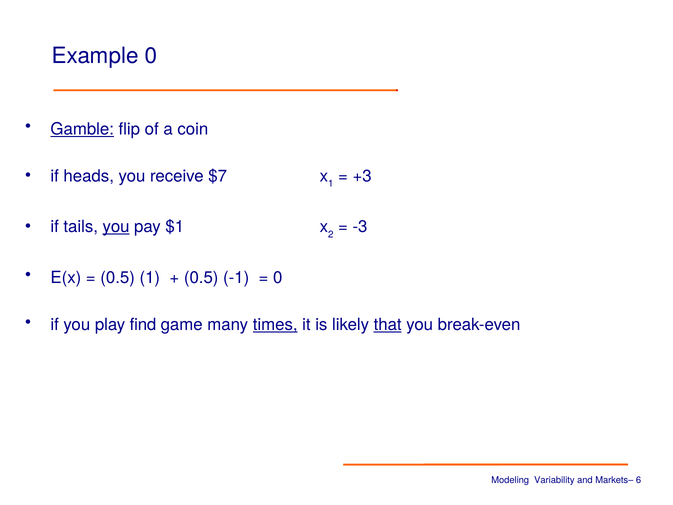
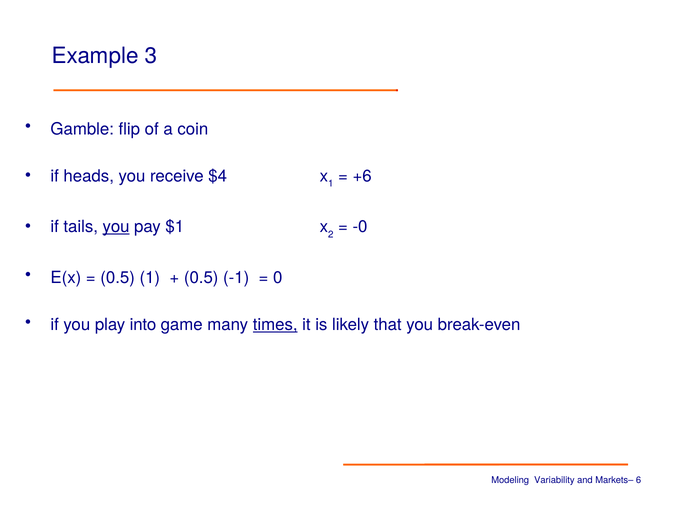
Example 0: 0 -> 3
Gamble underline: present -> none
$7: $7 -> $4
+3: +3 -> +6
-3: -3 -> -0
find: find -> into
that underline: present -> none
